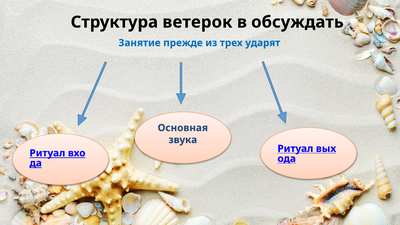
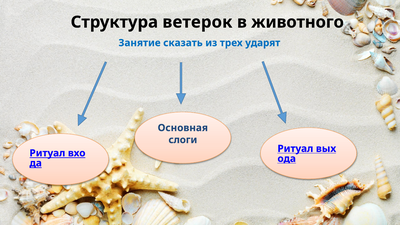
обсуждать: обсуждать -> животного
прежде: прежде -> сказать
звука: звука -> слоги
